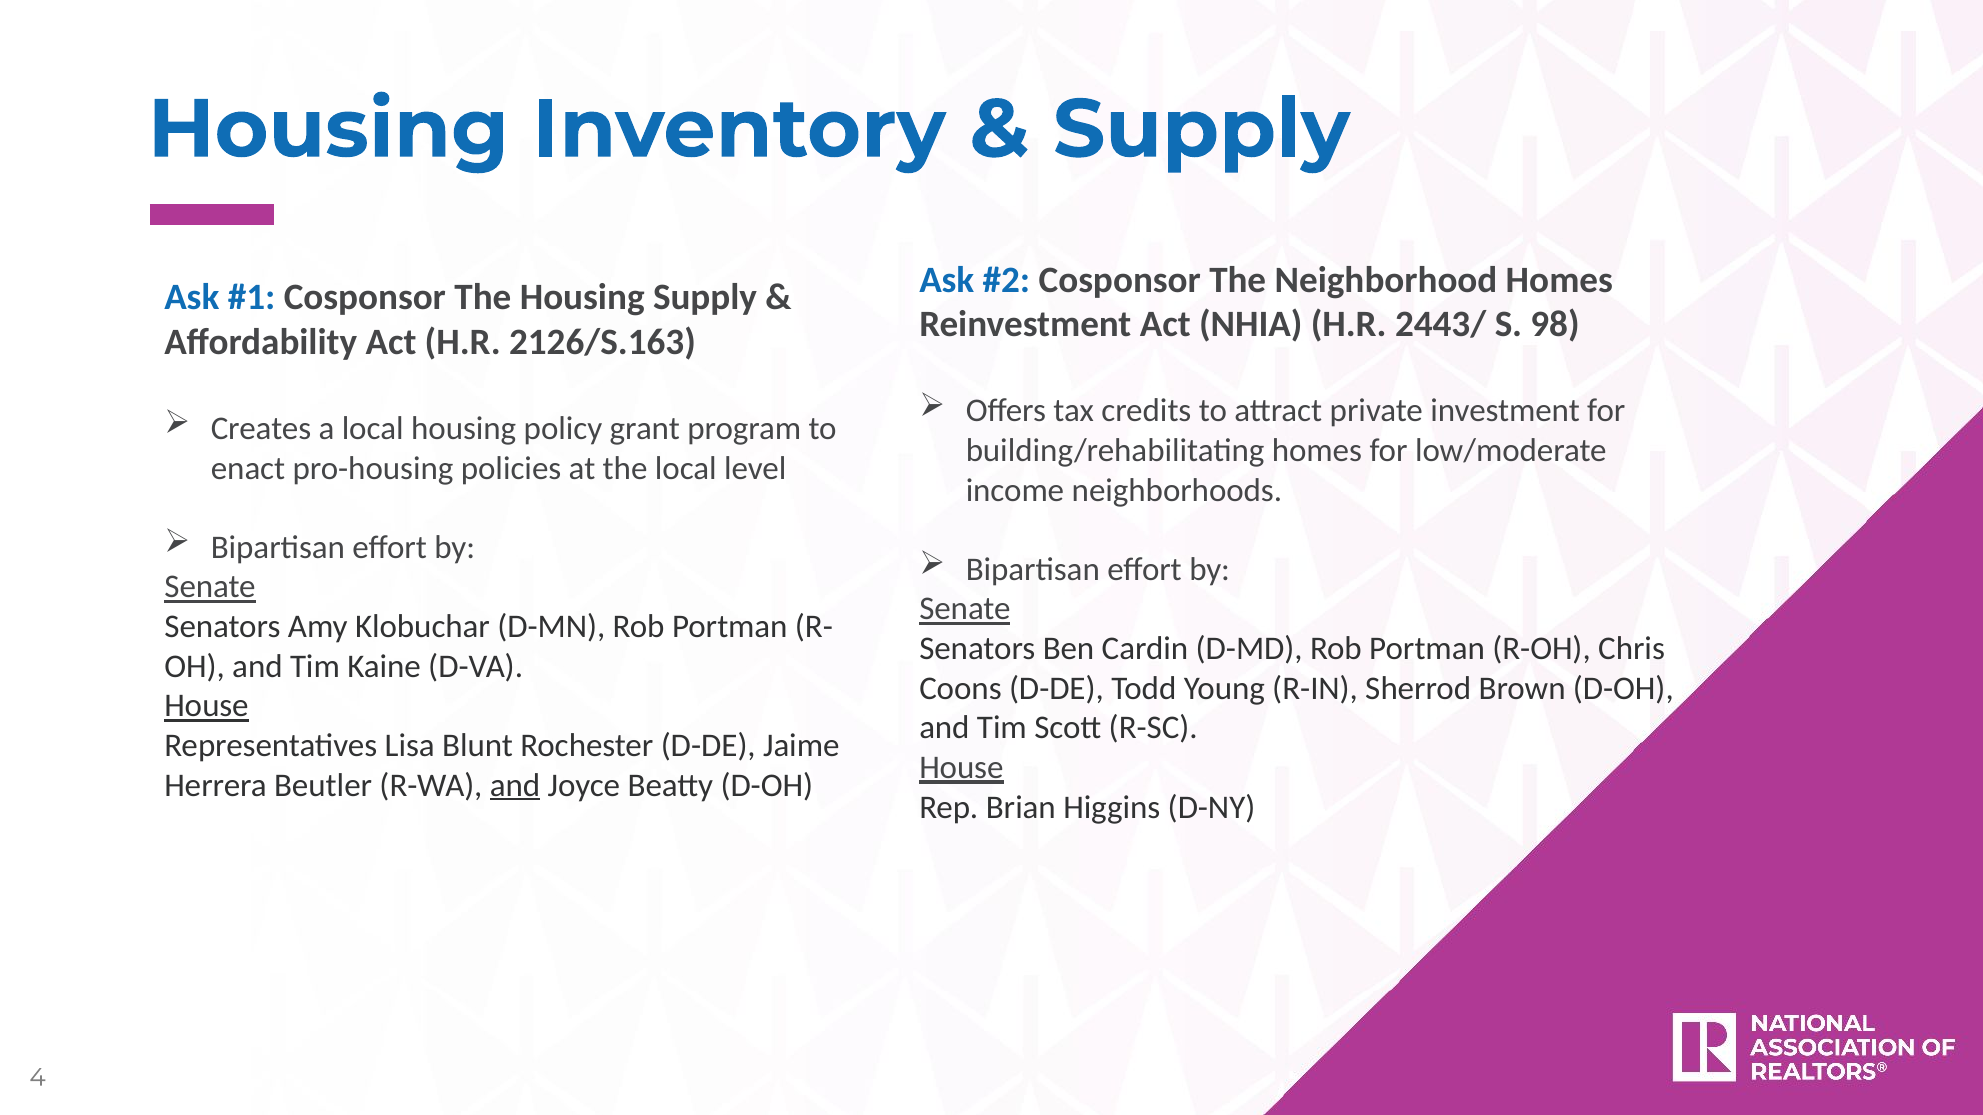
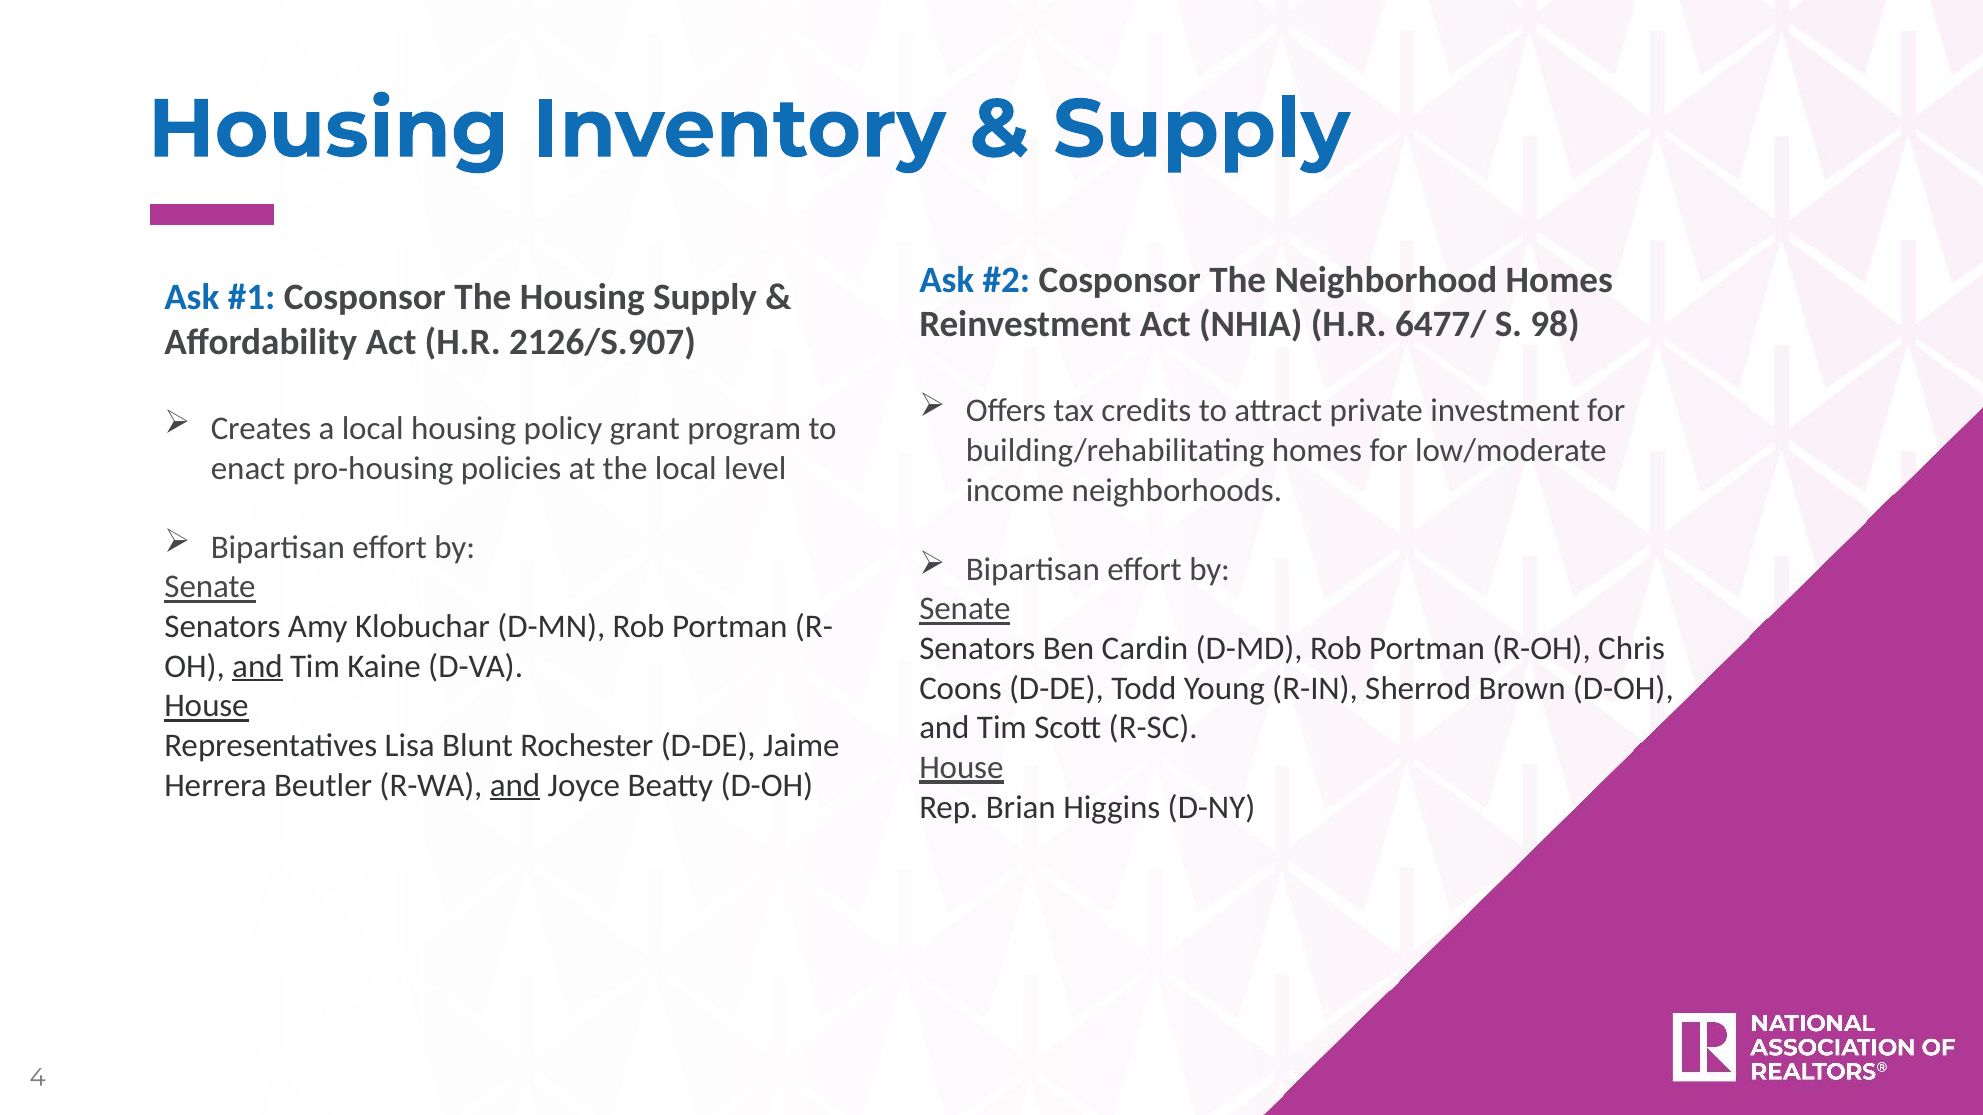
2443/: 2443/ -> 6477/
2126/S.163: 2126/S.163 -> 2126/S.907
and at (257, 666) underline: none -> present
